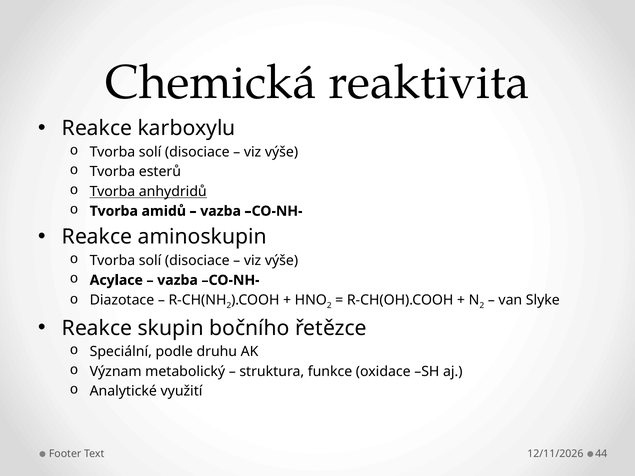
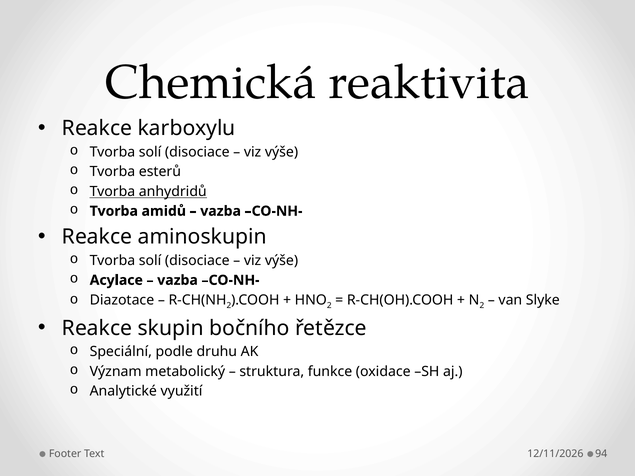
44: 44 -> 94
